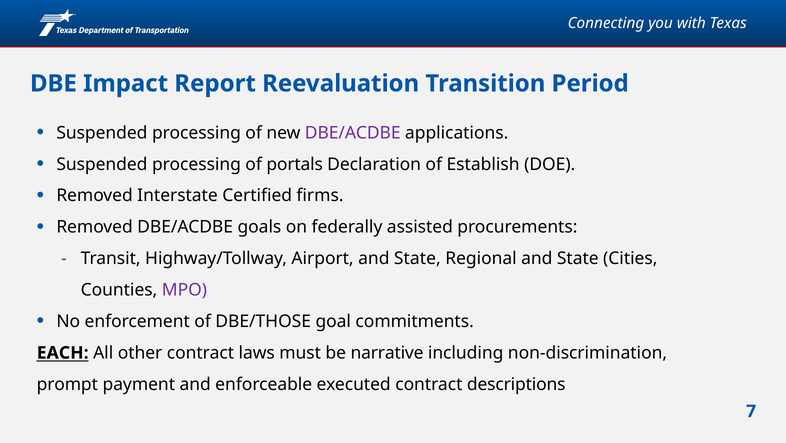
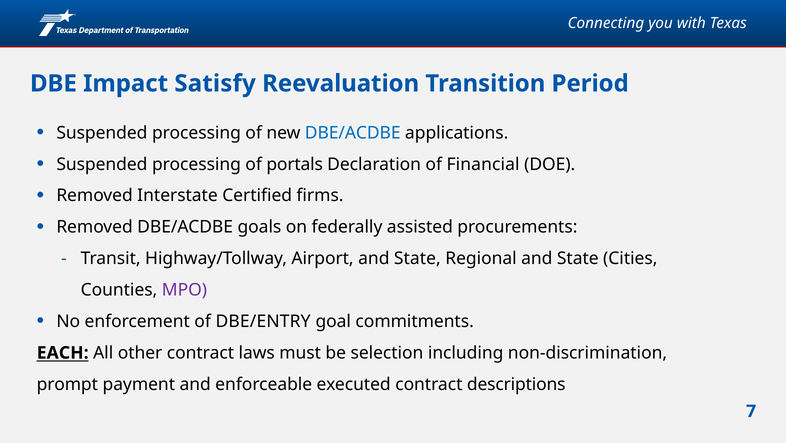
Report: Report -> Satisfy
DBE/ACDBE at (353, 133) colour: purple -> blue
Establish: Establish -> Financial
DBE/THOSE: DBE/THOSE -> DBE/ENTRY
narrative: narrative -> selection
